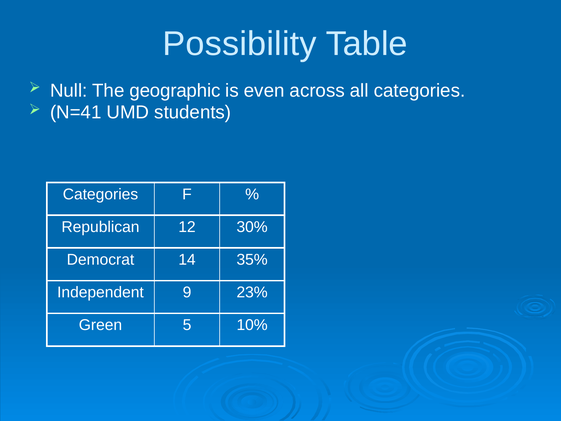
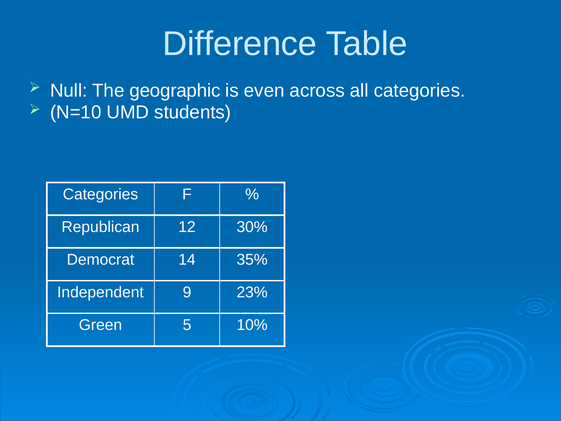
Possibility: Possibility -> Difference
N=41: N=41 -> N=10
